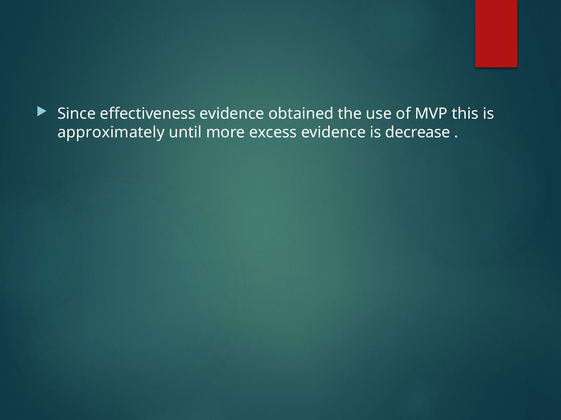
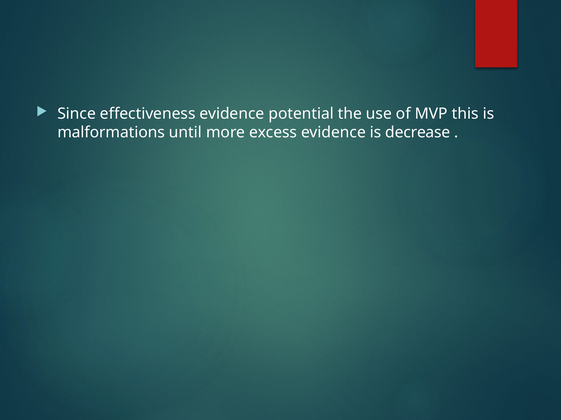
obtained: obtained -> potential
approximately: approximately -> malformations
